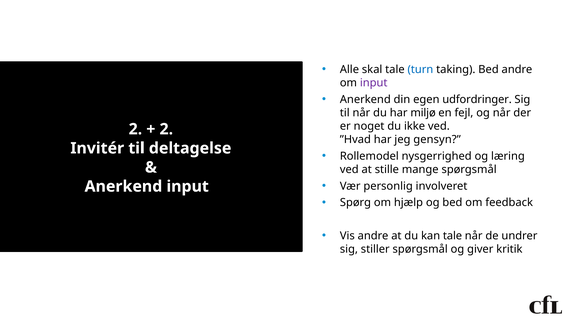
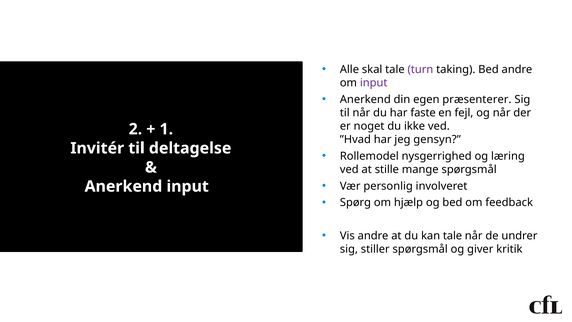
turn colour: blue -> purple
udfordringer: udfordringer -> præsenterer
miljø: miljø -> faste
2 at (166, 129): 2 -> 1
